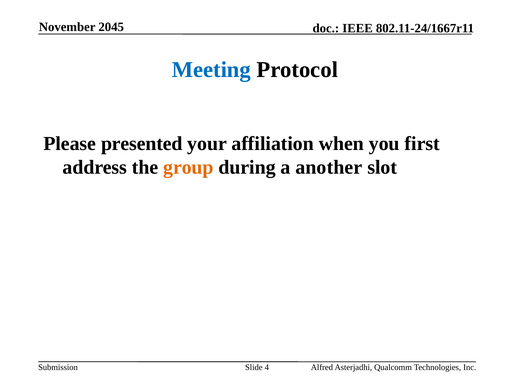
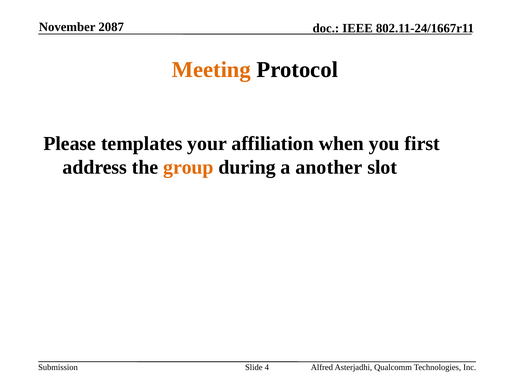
2045: 2045 -> 2087
Meeting colour: blue -> orange
presented: presented -> templates
